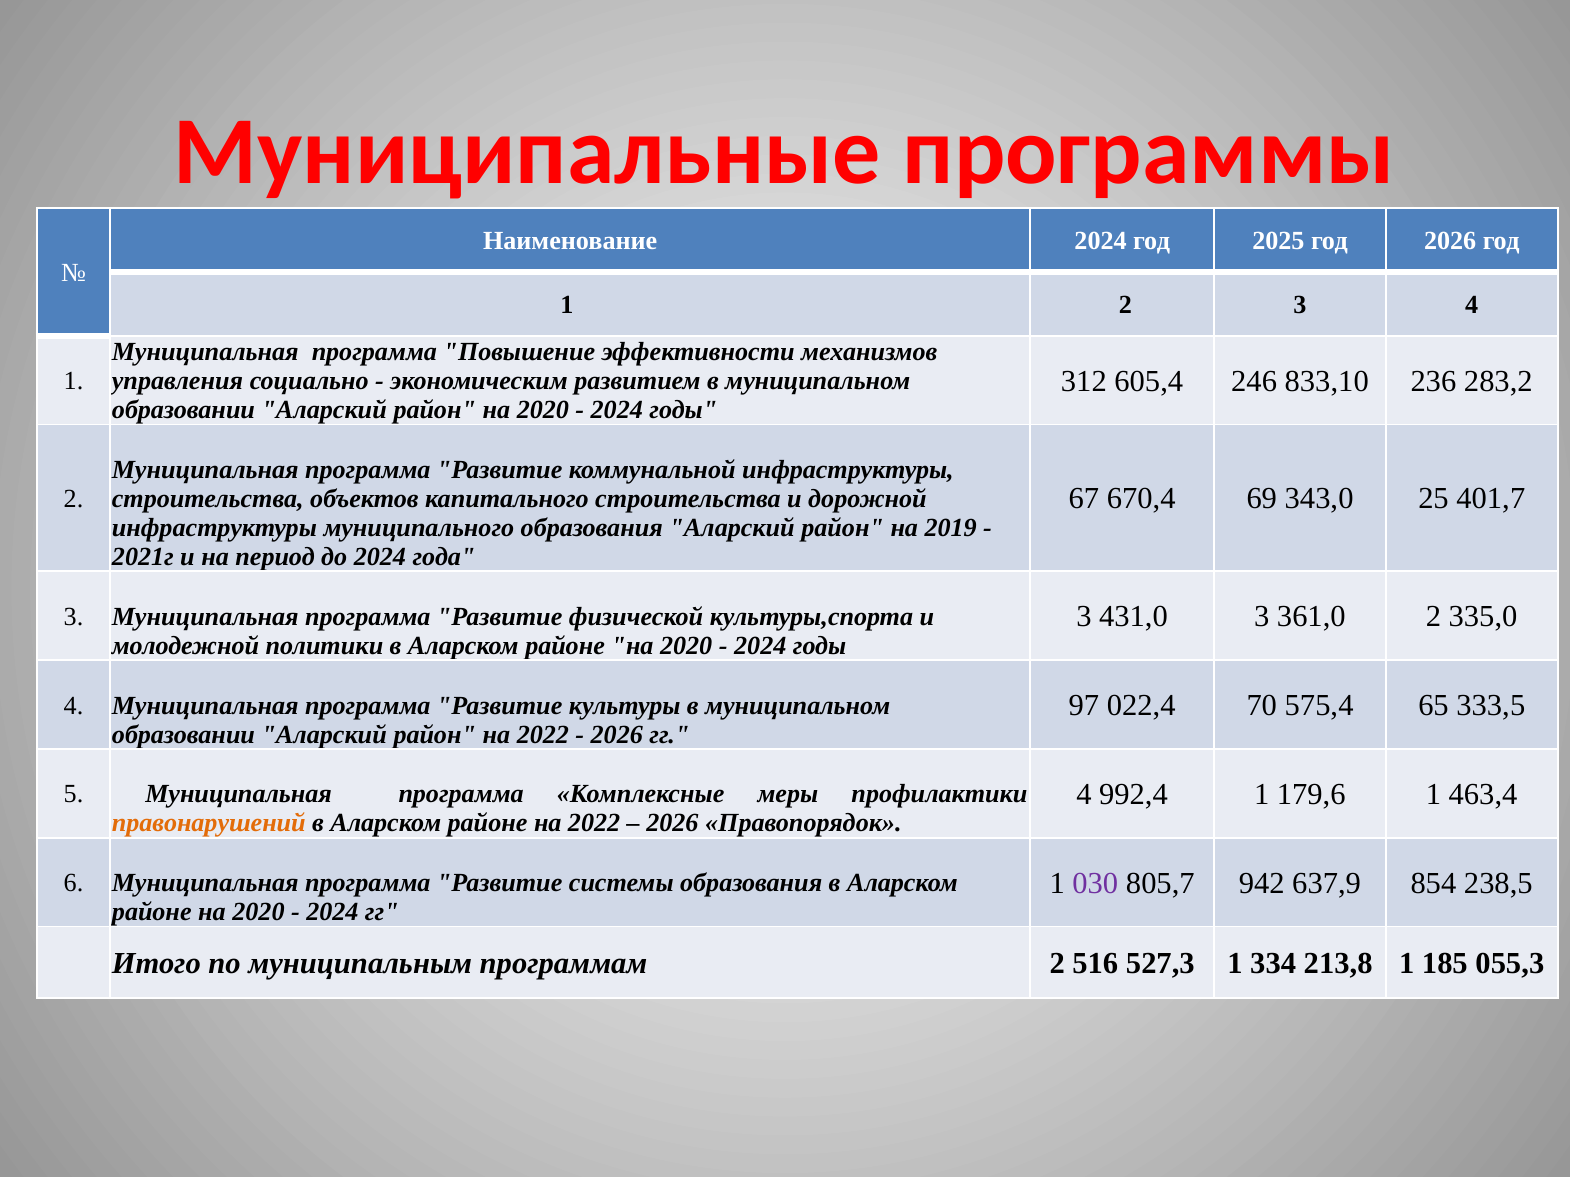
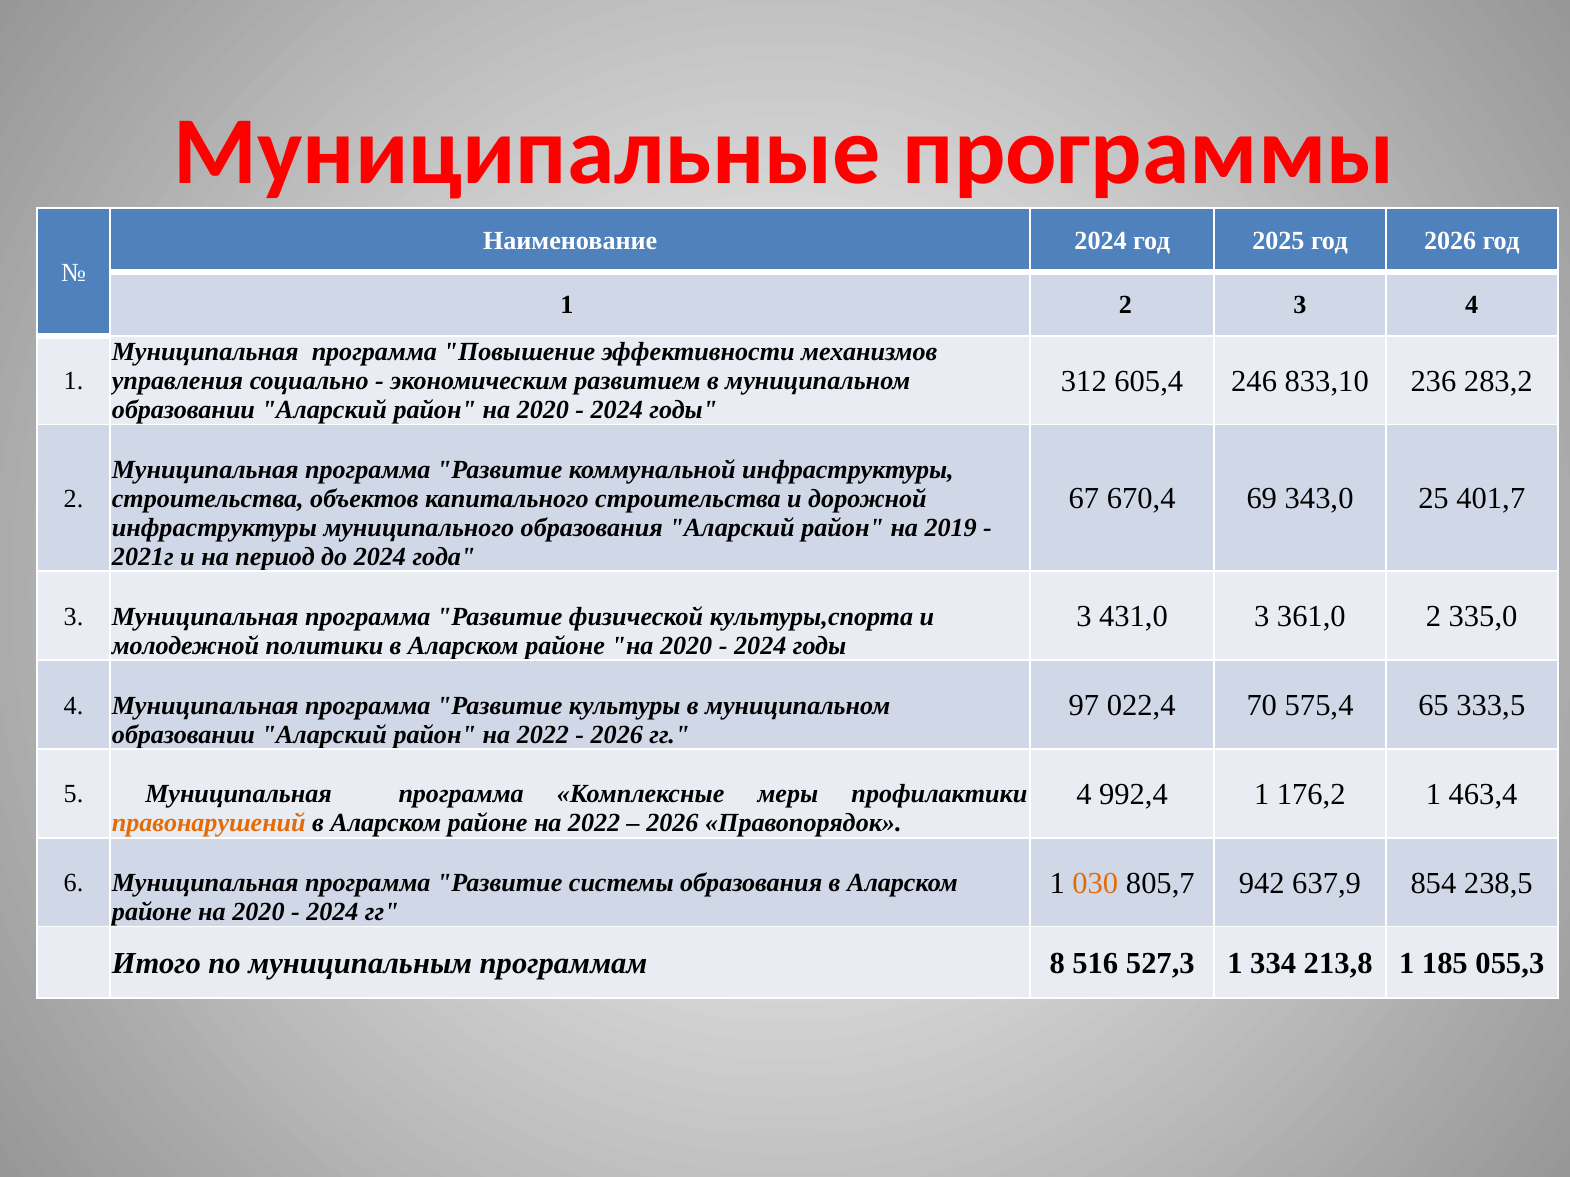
179,6: 179,6 -> 176,2
030 colour: purple -> orange
программам 2: 2 -> 8
